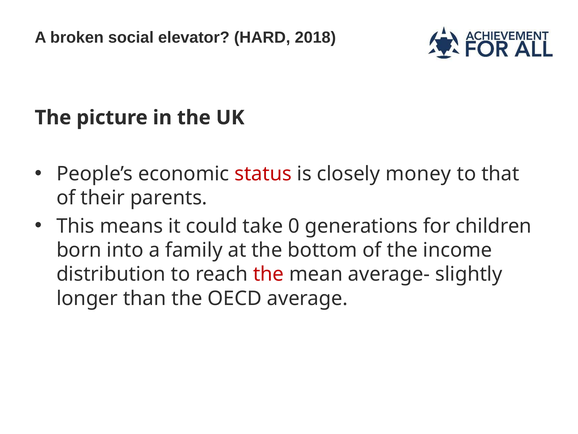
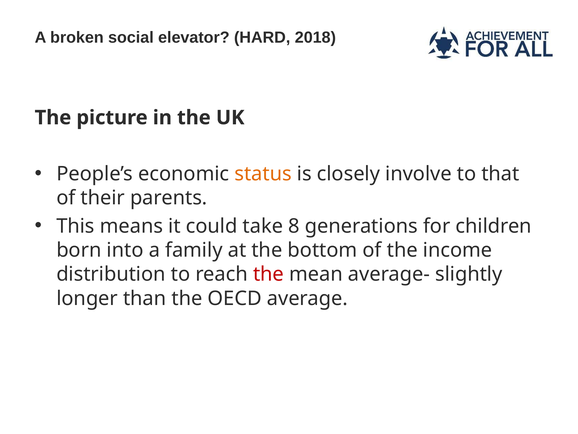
status colour: red -> orange
money: money -> involve
0: 0 -> 8
